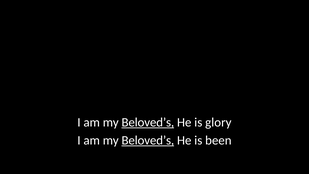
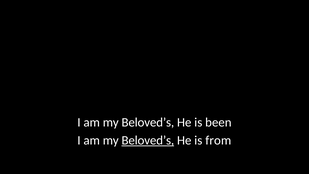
Beloved’s at (148, 122) underline: present -> none
glory: glory -> been
been: been -> from
